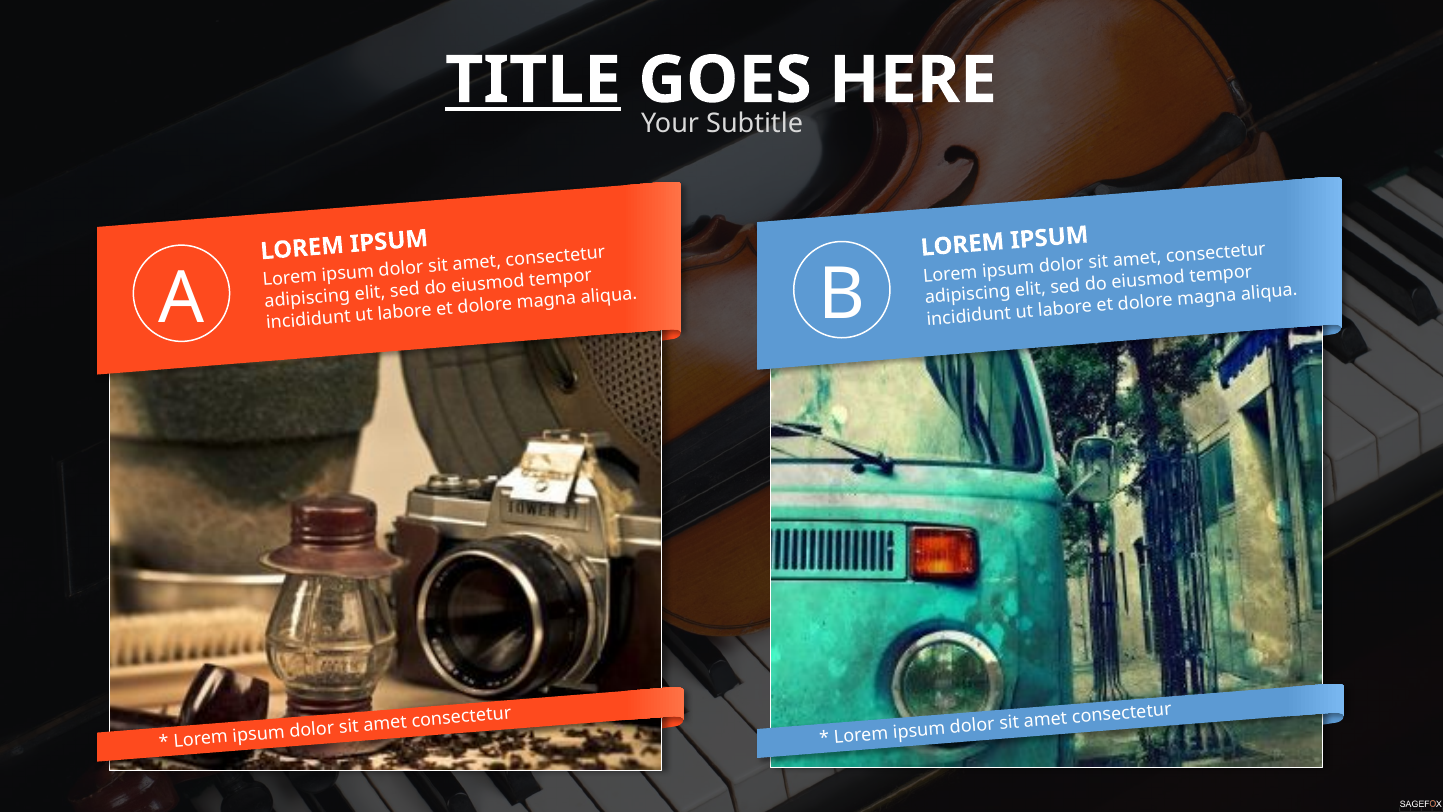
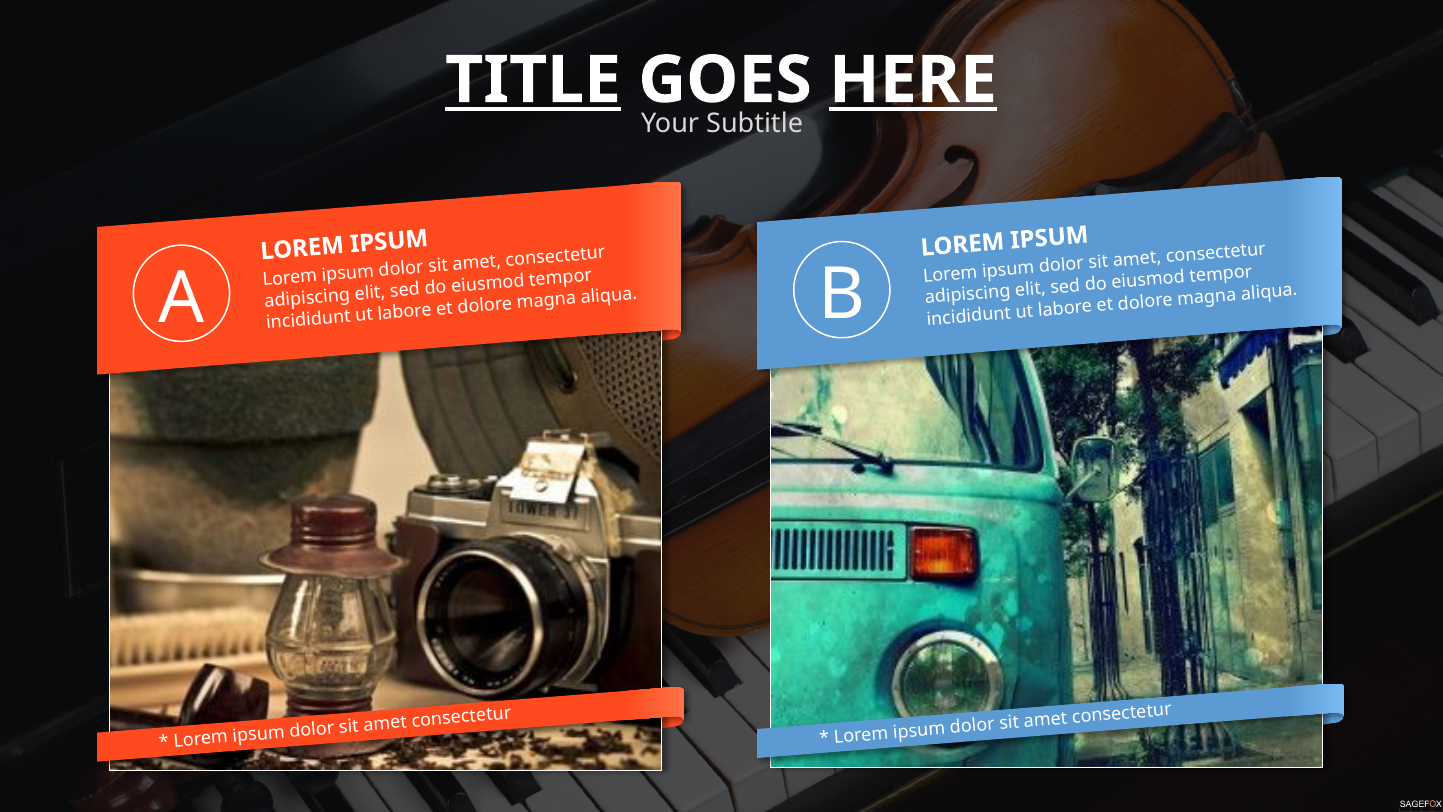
HERE underline: none -> present
